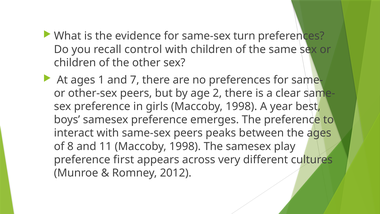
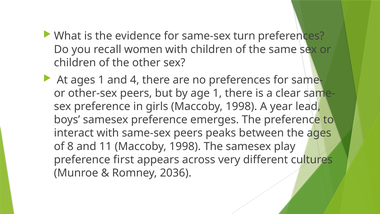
control: control -> women
7: 7 -> 4
age 2: 2 -> 1
best: best -> lead
2012: 2012 -> 2036
